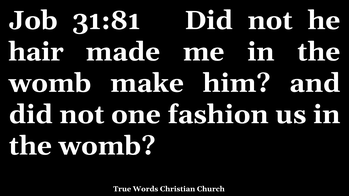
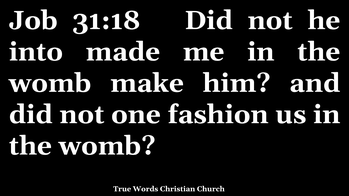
31:81: 31:81 -> 31:18
hair: hair -> into
